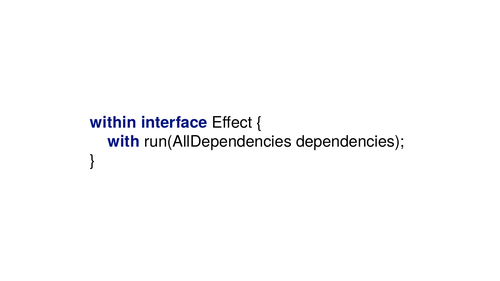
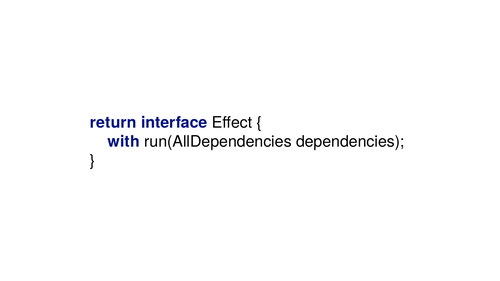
within: within -> return
